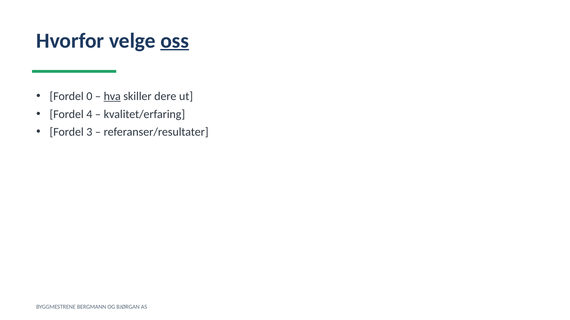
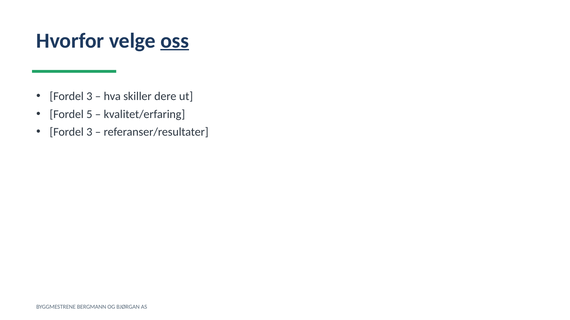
0 at (89, 97): 0 -> 3
hva underline: present -> none
4: 4 -> 5
